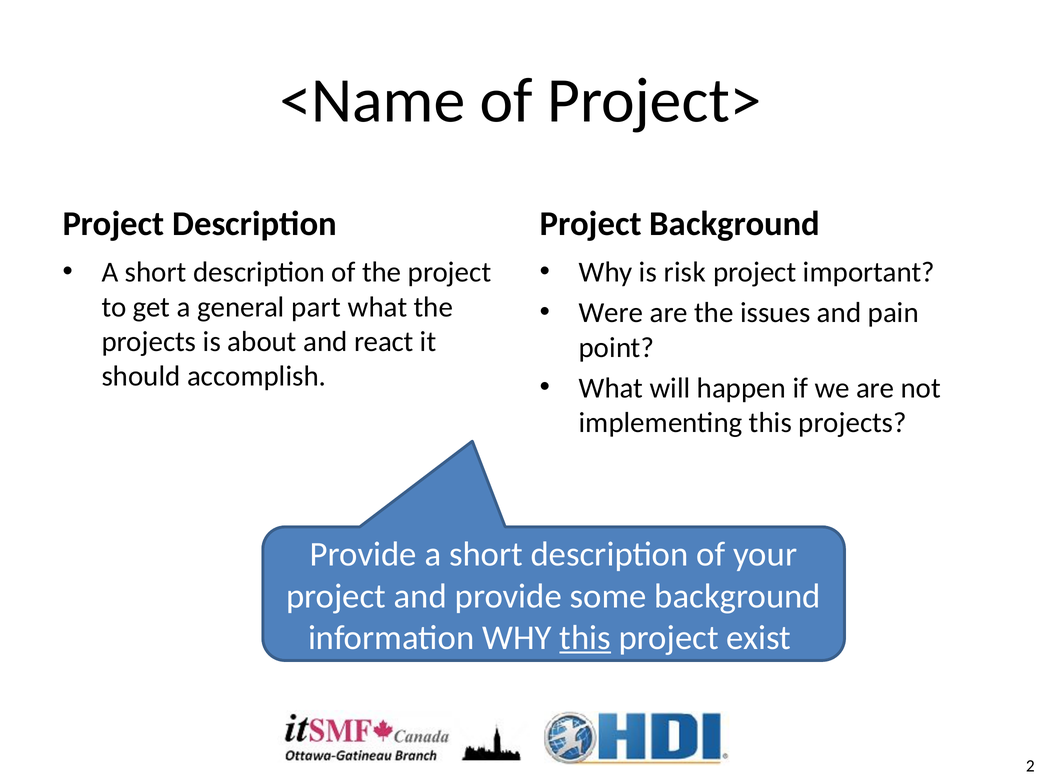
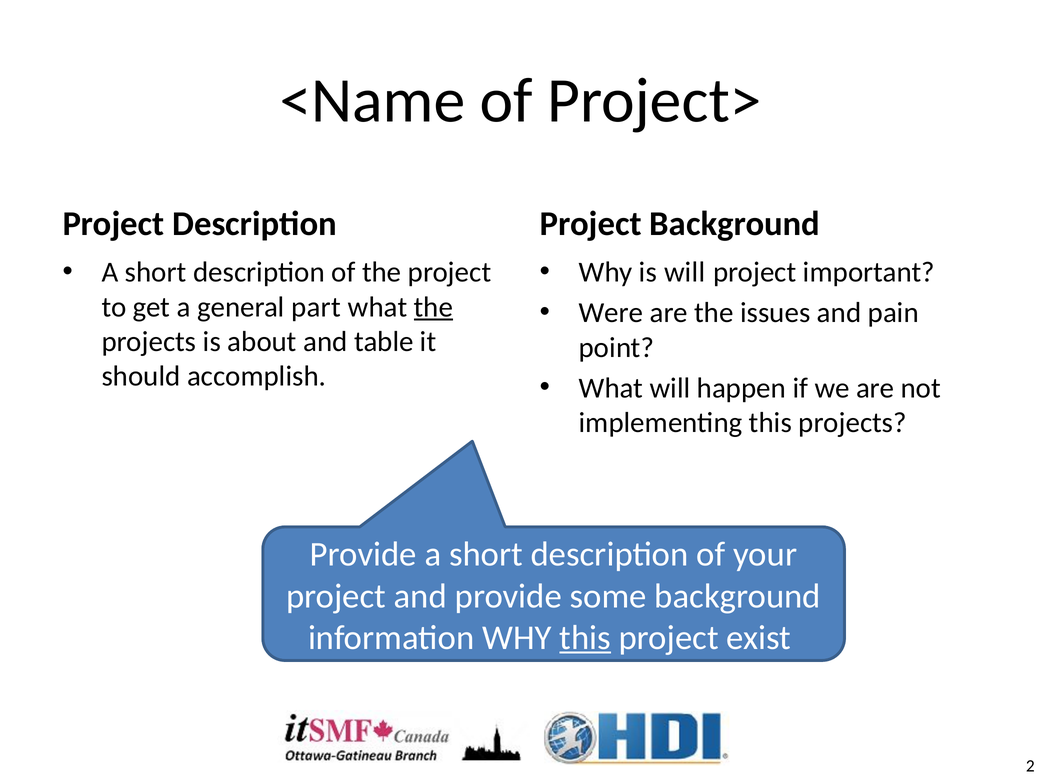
is risk: risk -> will
the at (433, 307) underline: none -> present
react: react -> table
